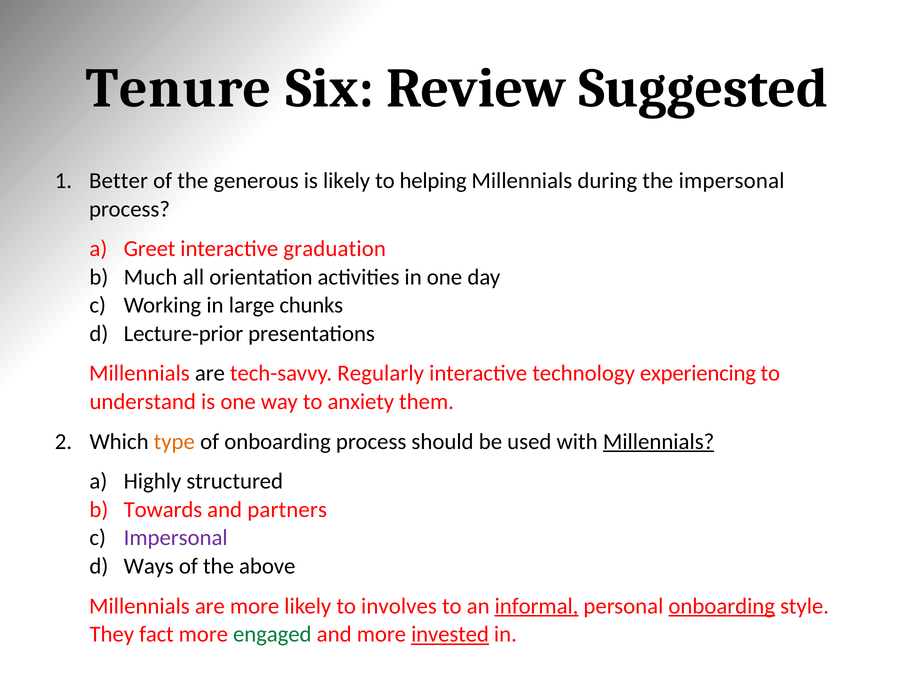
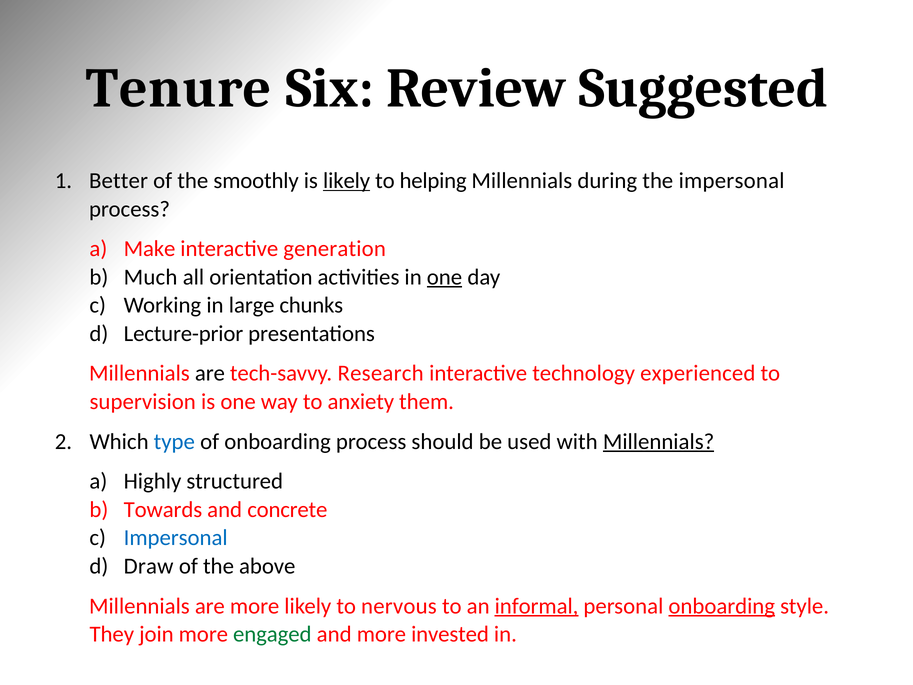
generous: generous -> smoothly
likely at (347, 181) underline: none -> present
Greet: Greet -> Make
graduation: graduation -> generation
one at (444, 277) underline: none -> present
Regularly: Regularly -> Research
experiencing: experiencing -> experienced
understand: understand -> supervision
type colour: orange -> blue
partners: partners -> concrete
Impersonal at (176, 538) colour: purple -> blue
Ways: Ways -> Draw
involves: involves -> nervous
fact: fact -> join
invested underline: present -> none
